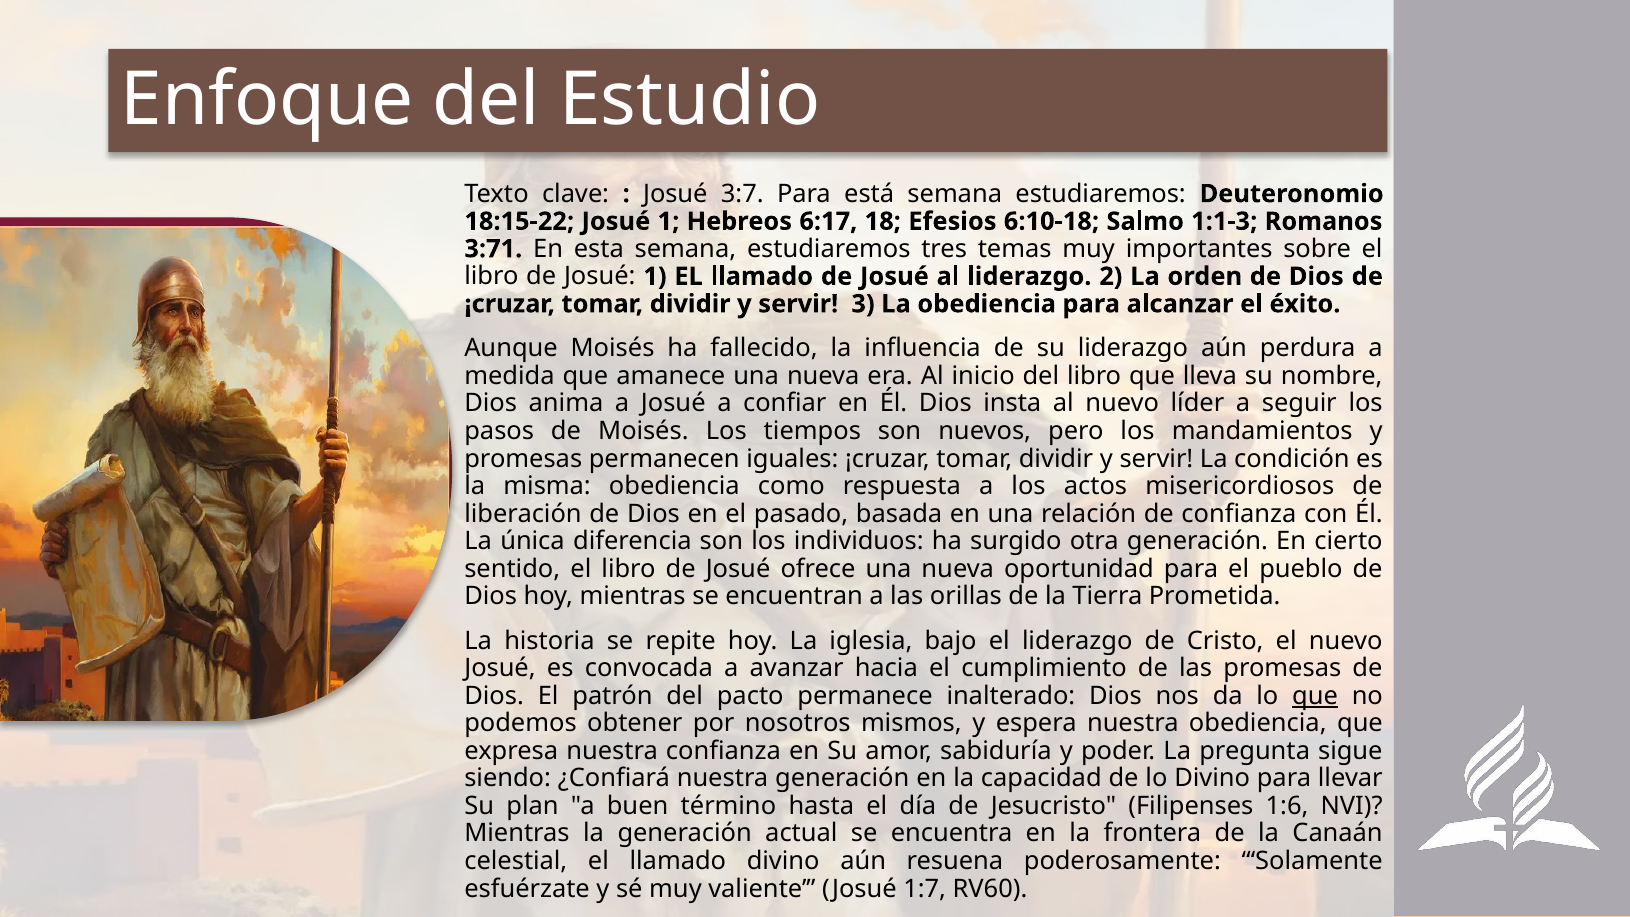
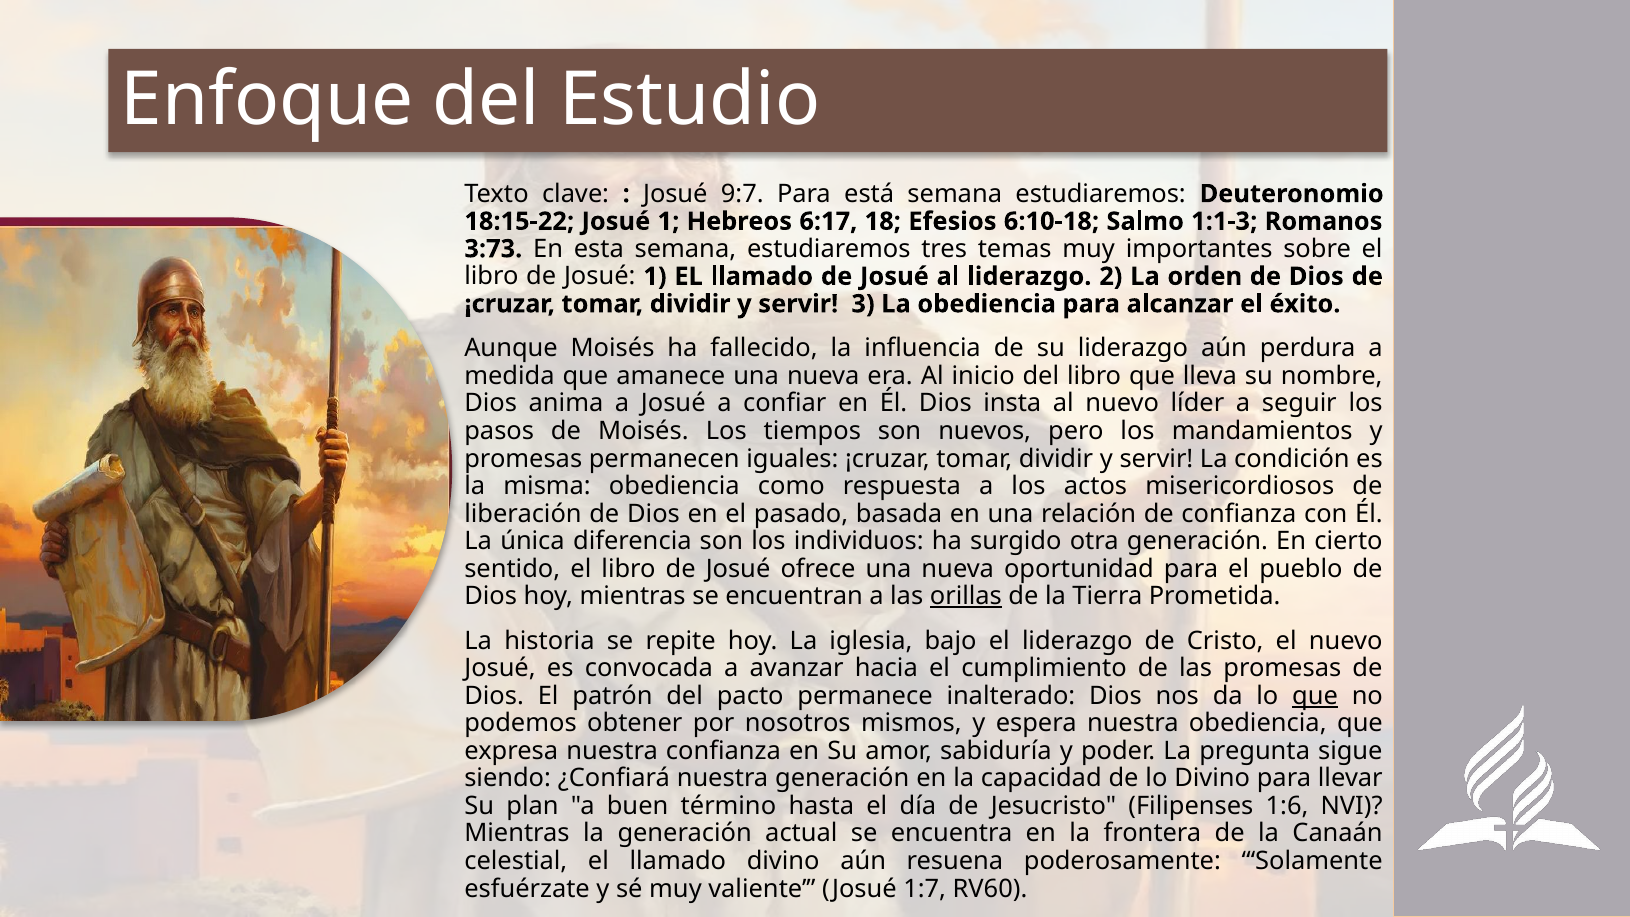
3:7: 3:7 -> 9:7
3:71: 3:71 -> 3:73
orillas underline: none -> present
